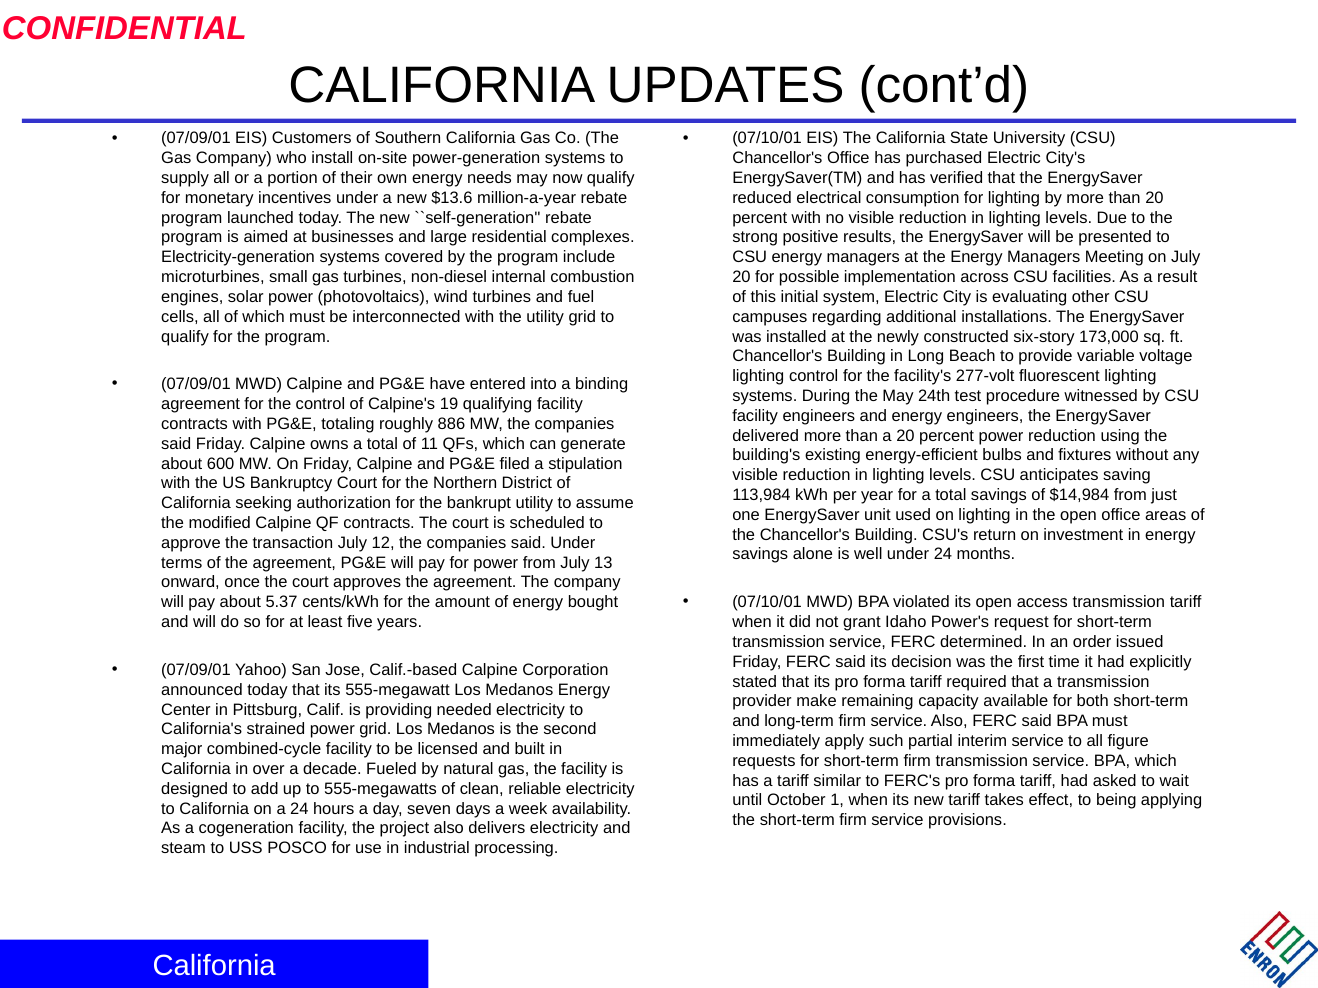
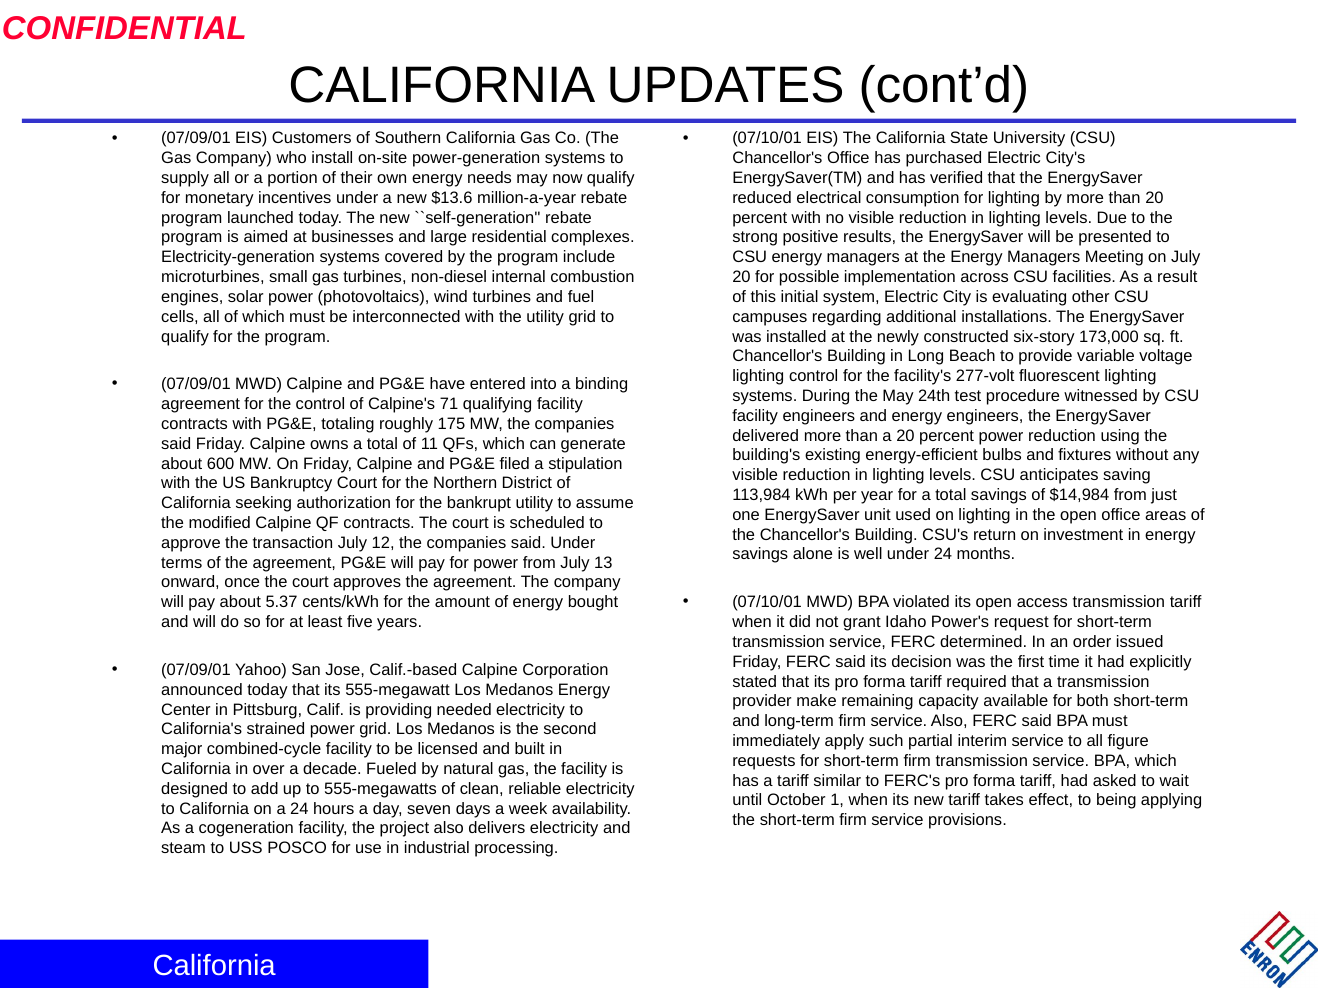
19: 19 -> 71
886: 886 -> 175
